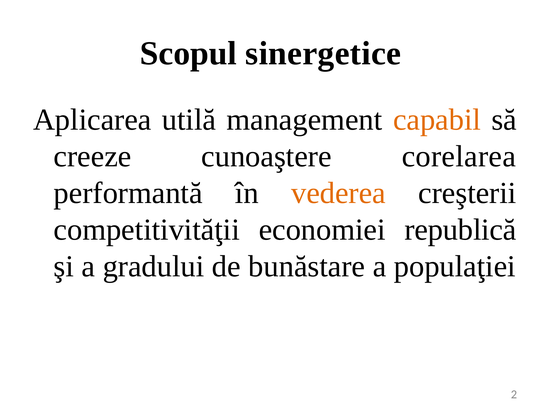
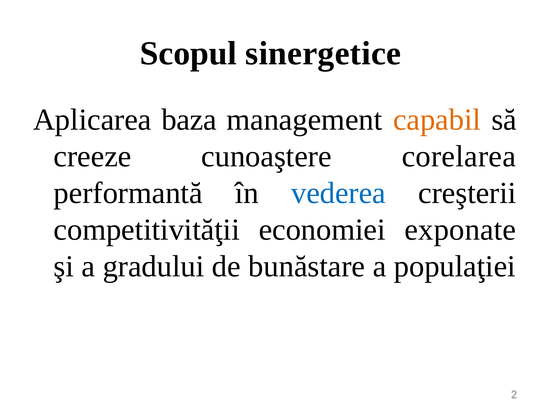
utilă: utilă -> baza
vederea colour: orange -> blue
republică: republică -> exponate
